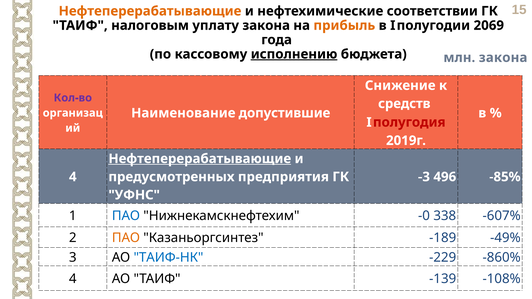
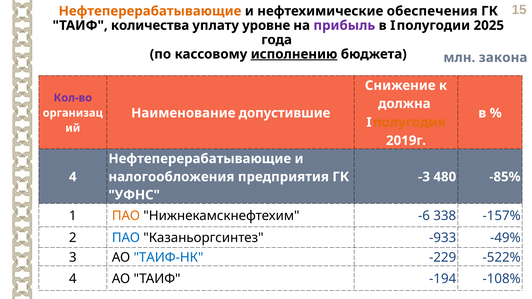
соответствии: соответствии -> обеспечения
налоговым: налоговым -> количества
уплату закона: закона -> уровне
прибыль colour: orange -> purple
2069: 2069 -> 2025
средств: средств -> должна
полугодия colour: red -> orange
Нефтеперерабатывающие at (200, 159) underline: present -> none
предусмотренных: предусмотренных -> налогообложения
496: 496 -> 480
ПАО at (126, 216) colour: blue -> orange
-0: -0 -> -6
-607%: -607% -> -157%
ПАО at (126, 238) colour: orange -> blue
-189: -189 -> -933
-860%: -860% -> -522%
-139: -139 -> -194
